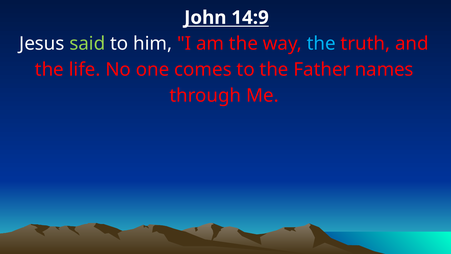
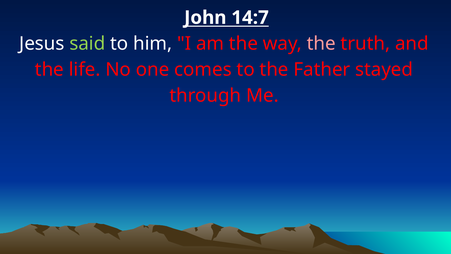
14:9: 14:9 -> 14:7
the at (321, 44) colour: light blue -> pink
names: names -> stayed
